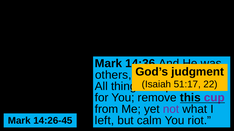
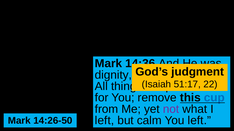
others: others -> dignity
cup colour: purple -> blue
You riot: riot -> left
14:26-45: 14:26-45 -> 14:26-50
